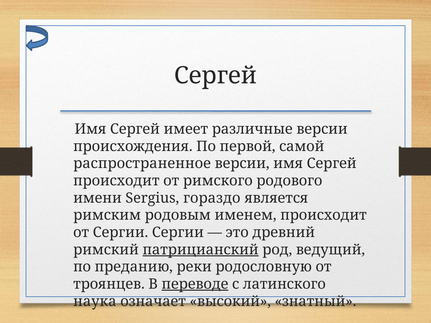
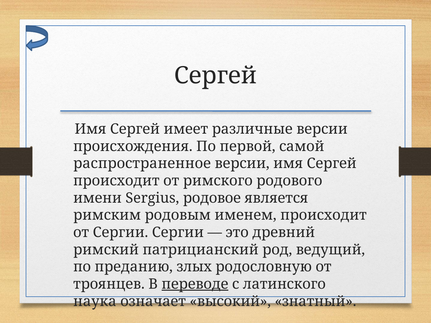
гораздо: гораздо -> родовое
патрицианский underline: present -> none
реки: реки -> злых
